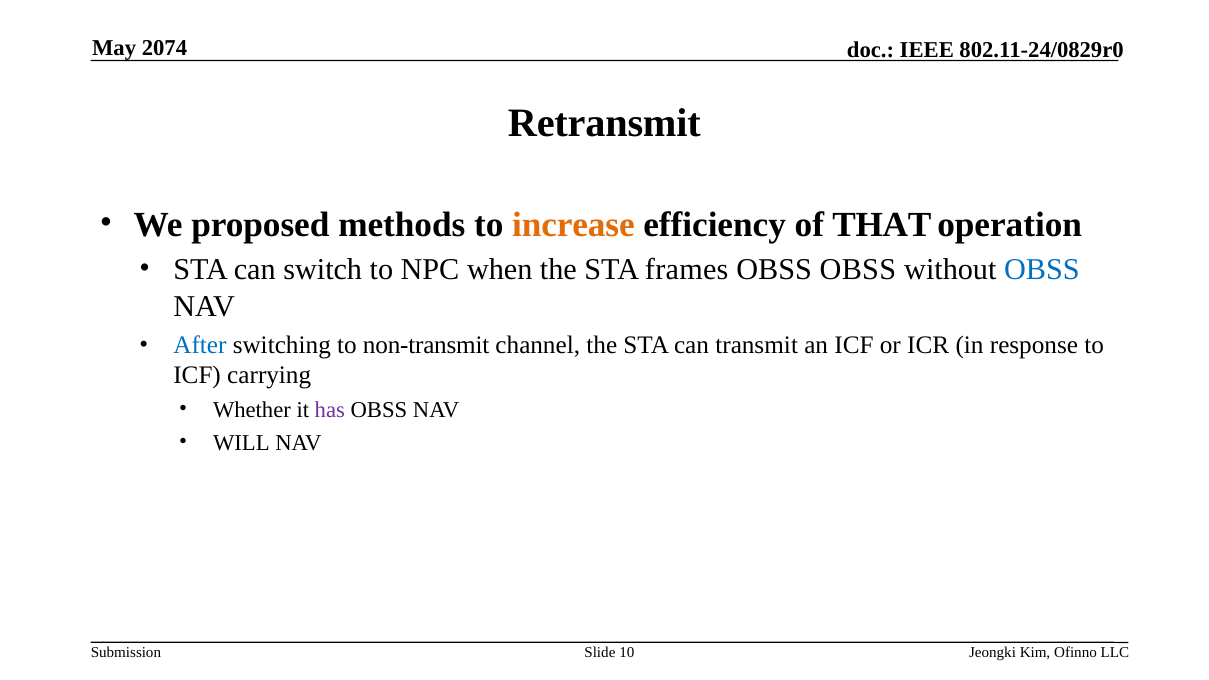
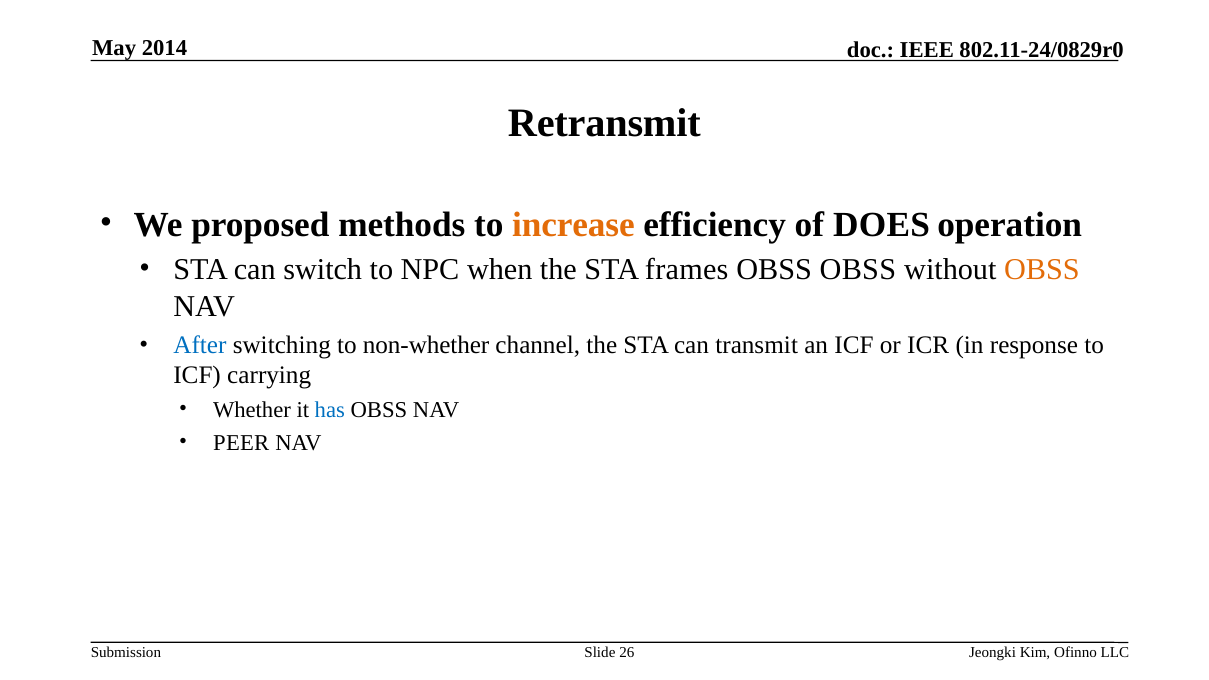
2074: 2074 -> 2014
THAT: THAT -> DOES
OBSS at (1042, 270) colour: blue -> orange
non-transmit: non-transmit -> non-whether
has colour: purple -> blue
WILL: WILL -> PEER
10: 10 -> 26
